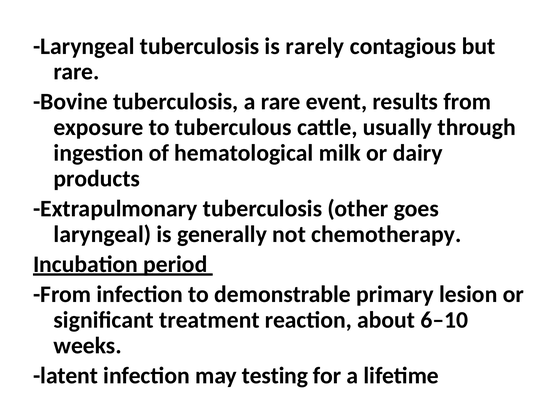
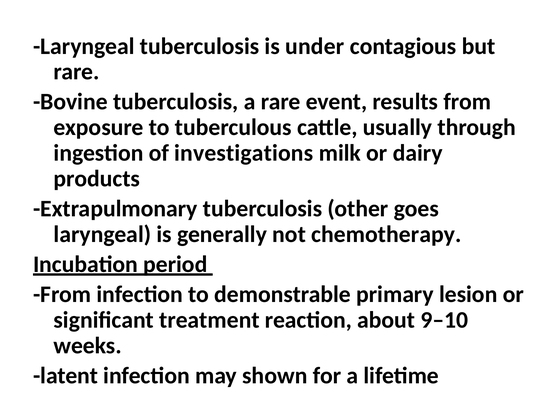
rarely: rarely -> under
hematological: hematological -> investigations
6–10: 6–10 -> 9–10
testing: testing -> shown
